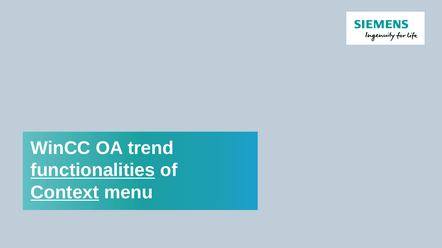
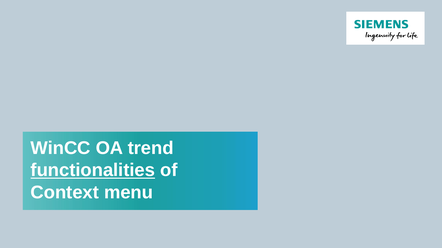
Context underline: present -> none
